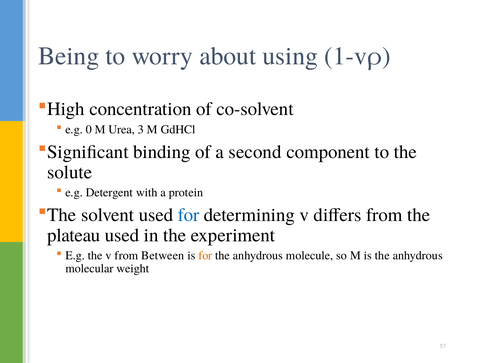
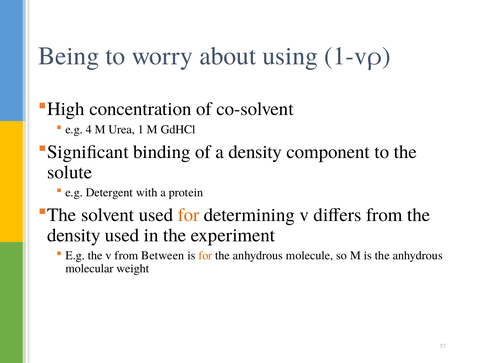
0: 0 -> 4
3: 3 -> 1
a second: second -> density
for at (189, 215) colour: blue -> orange
plateau at (74, 235): plateau -> density
